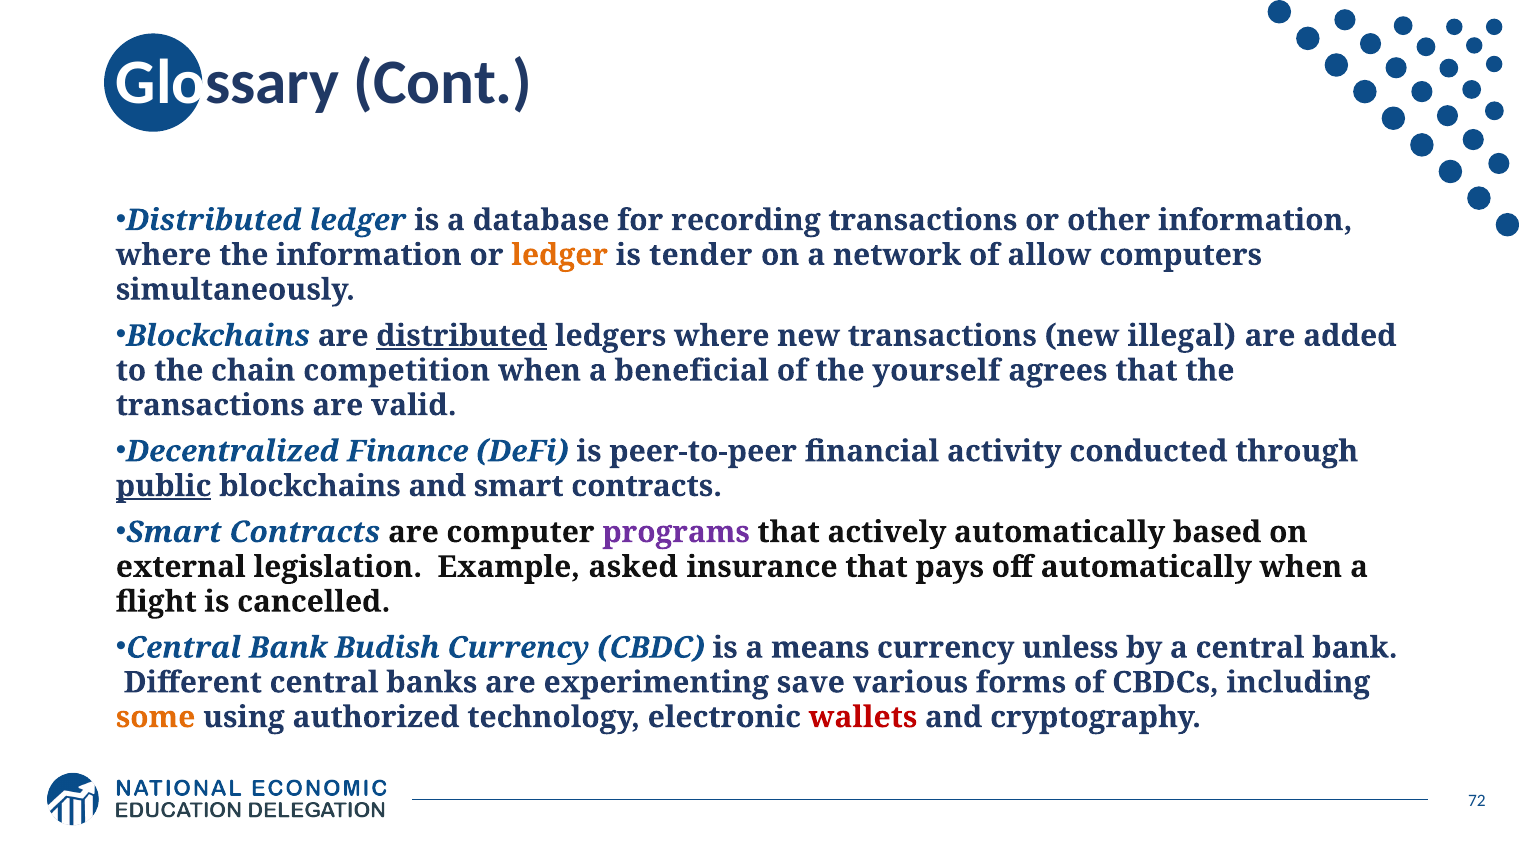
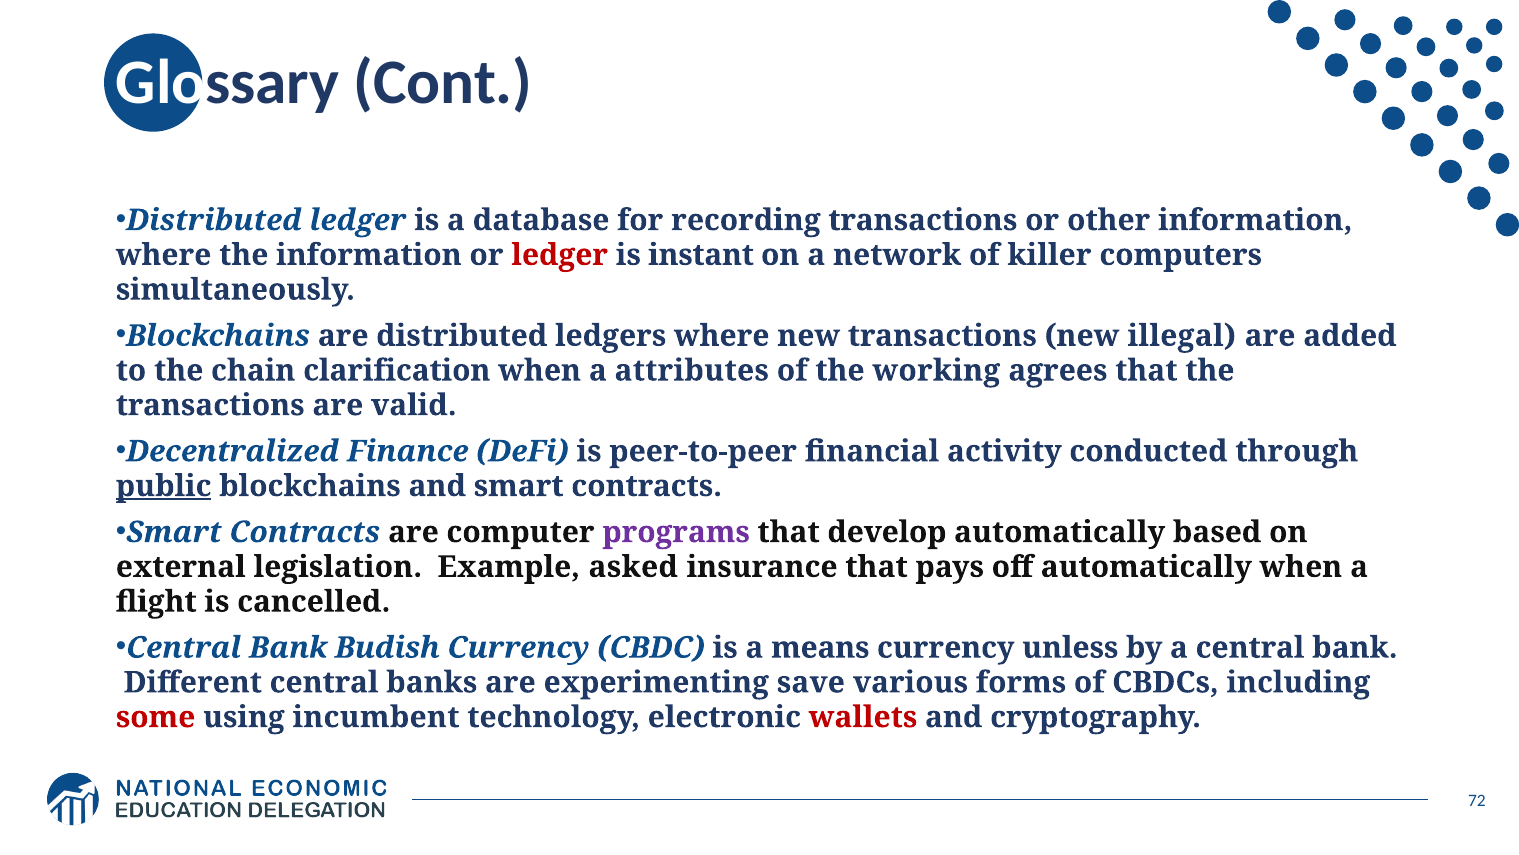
ledger at (560, 255) colour: orange -> red
tender: tender -> instant
allow: allow -> killer
distributed at (462, 336) underline: present -> none
competition: competition -> clarification
beneficial: beneficial -> attributes
yourself: yourself -> working
actively: actively -> develop
some colour: orange -> red
authorized: authorized -> incumbent
